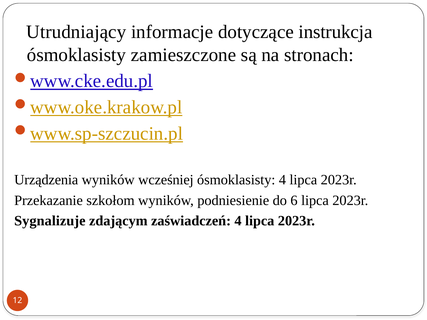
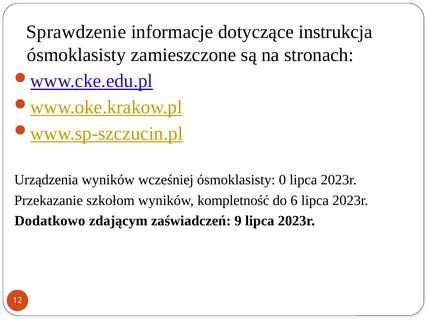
Utrudniający: Utrudniający -> Sprawdzenie
ósmoklasisty 4: 4 -> 0
podniesienie: podniesienie -> kompletność
Sygnalizuje: Sygnalizuje -> Dodatkowo
zaświadczeń 4: 4 -> 9
